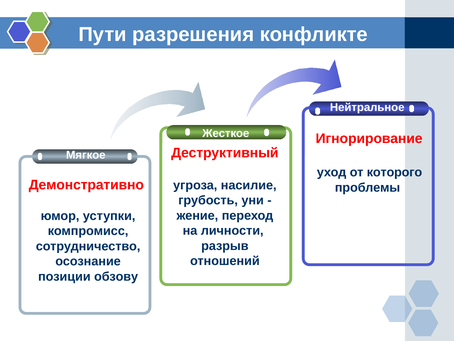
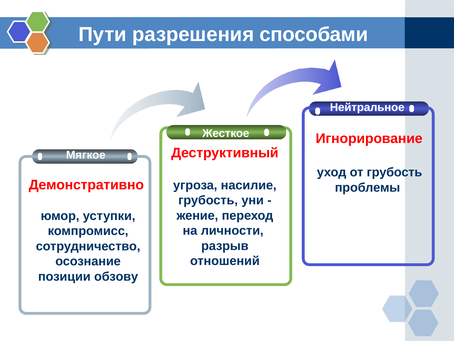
конфликте: конфликте -> способами
от которого: которого -> грубость
